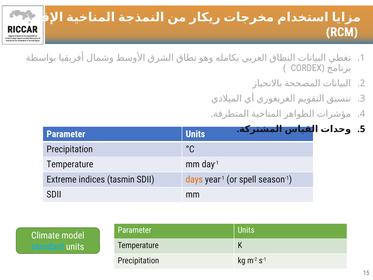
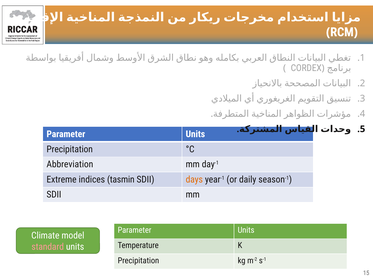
Temperature at (70, 164): Temperature -> Abbreviation
spell: spell -> daily
standard colour: light blue -> pink
